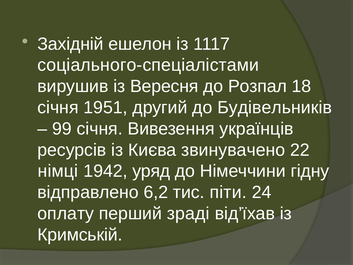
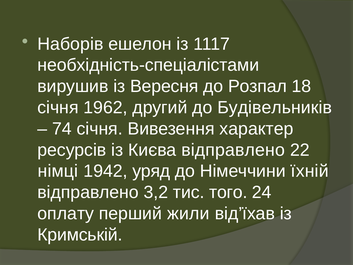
Західній: Західній -> Наборів
соціального-спеціалістами: соціального-спеціалістами -> необхідність-спеціалістами
1951: 1951 -> 1962
99: 99 -> 74
українців: українців -> характер
Києва звинувачено: звинувачено -> відправлено
гідну: гідну -> їхній
6,2: 6,2 -> 3,2
піти: піти -> того
зраді: зраді -> жили
